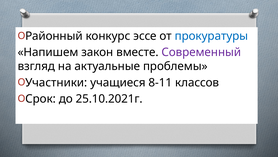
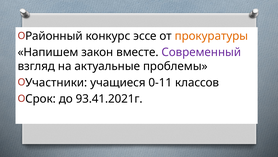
прокуратуры colour: blue -> orange
8-11: 8-11 -> 0-11
25.10.2021г: 25.10.2021г -> 93.41.2021г
